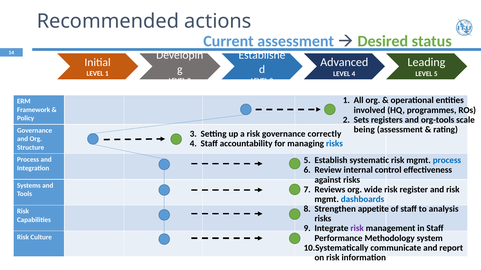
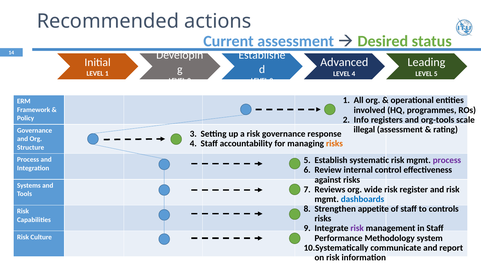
Sets: Sets -> Info
being: being -> illegal
correctly: correctly -> response
risks at (334, 144) colour: blue -> orange
process at (447, 161) colour: blue -> purple
analysis: analysis -> controls
